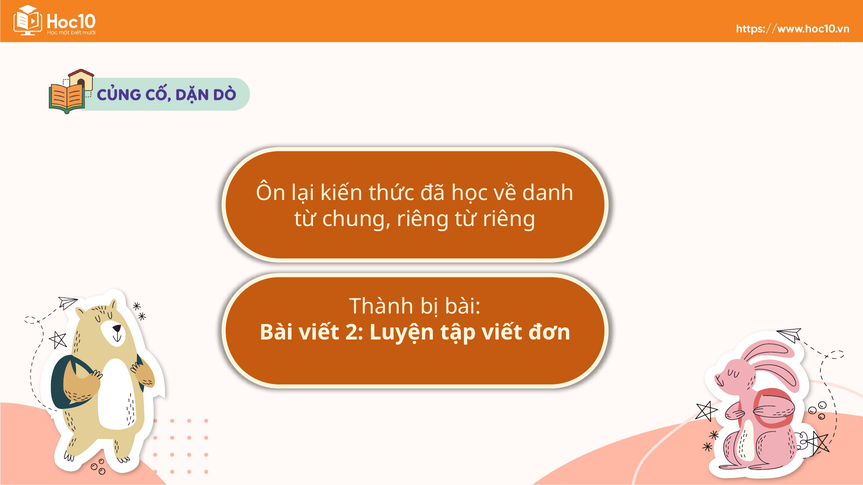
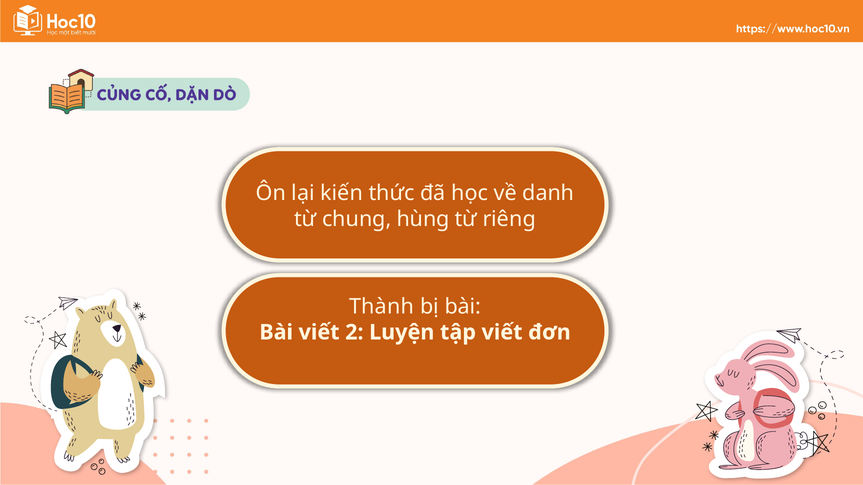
chung riêng: riêng -> hùng
